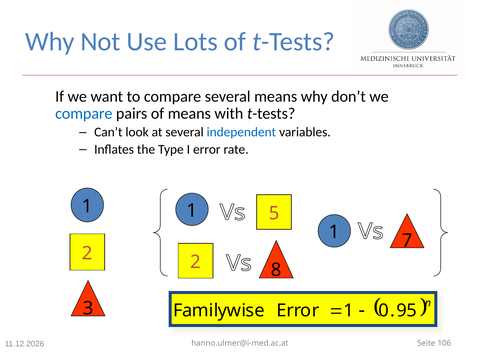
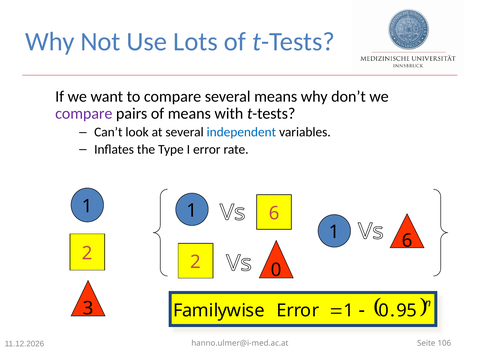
compare at (84, 114) colour: blue -> purple
5 at (274, 213): 5 -> 6
7 at (407, 241): 7 -> 6
2 8: 8 -> 0
